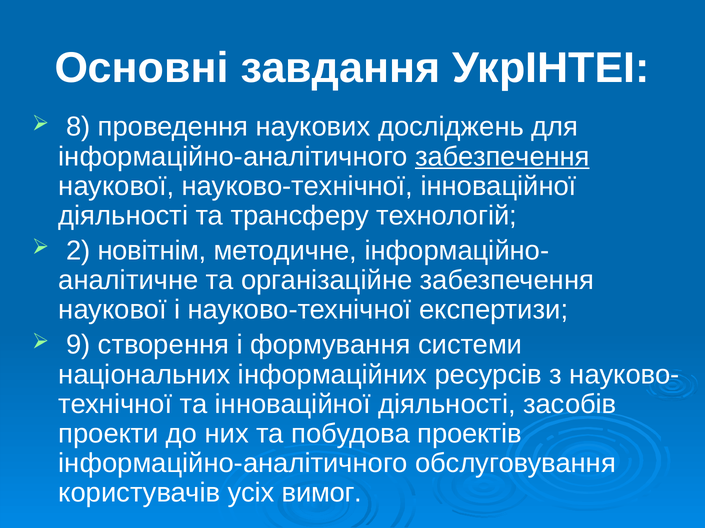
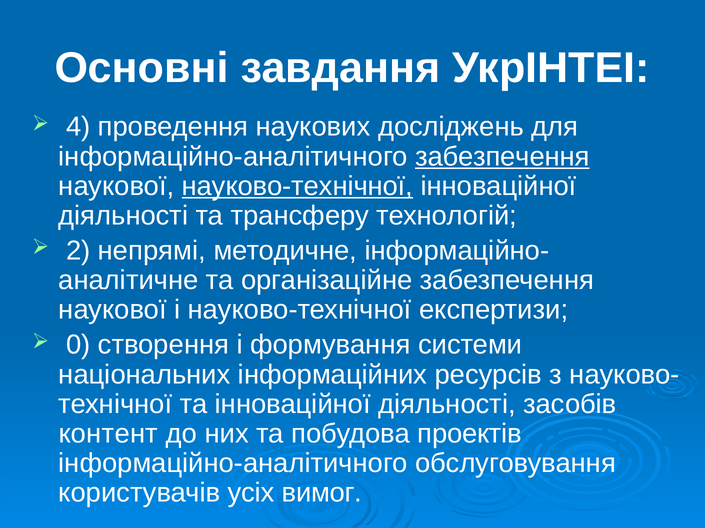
8: 8 -> 4
науково-технічної at (297, 186) underline: none -> present
новітнім: новітнім -> непрямі
9: 9 -> 0
проекти: проекти -> контент
